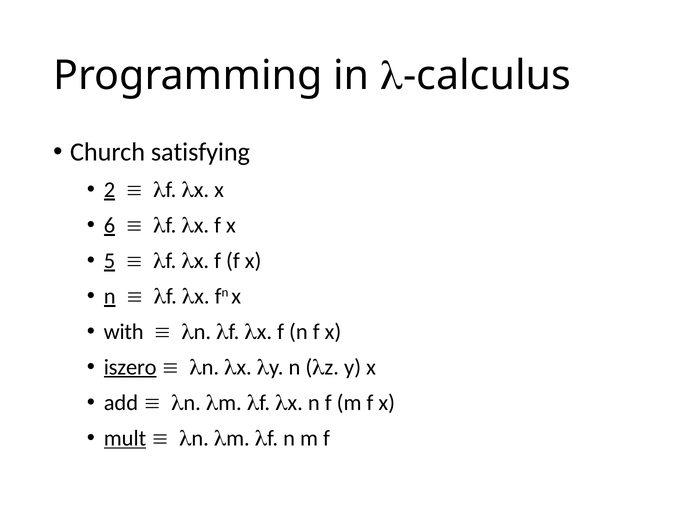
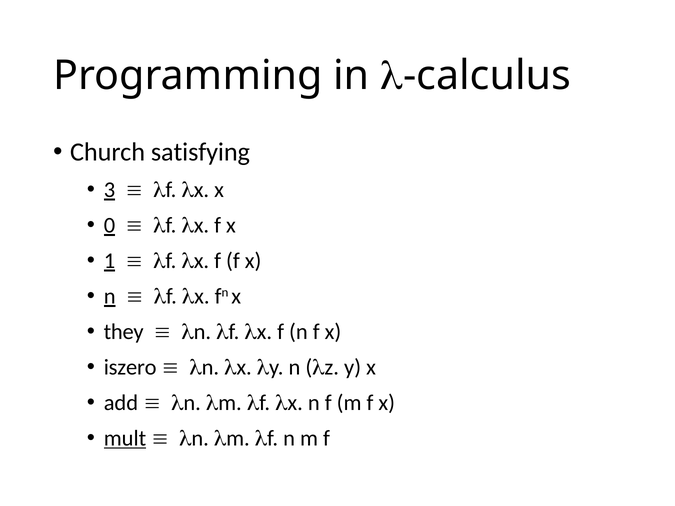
2: 2 -> 3
6: 6 -> 0
5: 5 -> 1
with: with -> they
iszero underline: present -> none
